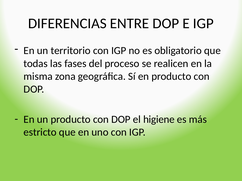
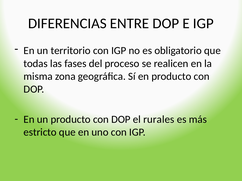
higiene: higiene -> rurales
